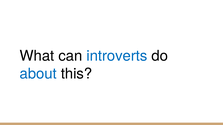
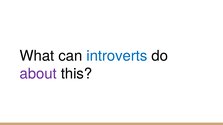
about colour: blue -> purple
